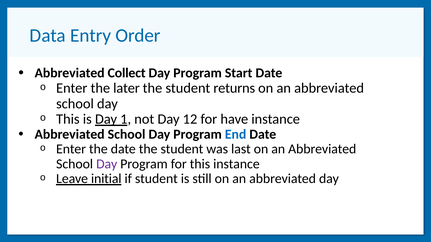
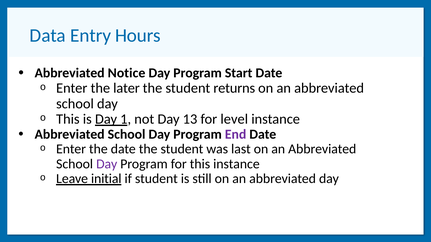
Order: Order -> Hours
Collect: Collect -> Notice
12: 12 -> 13
have: have -> level
End colour: blue -> purple
